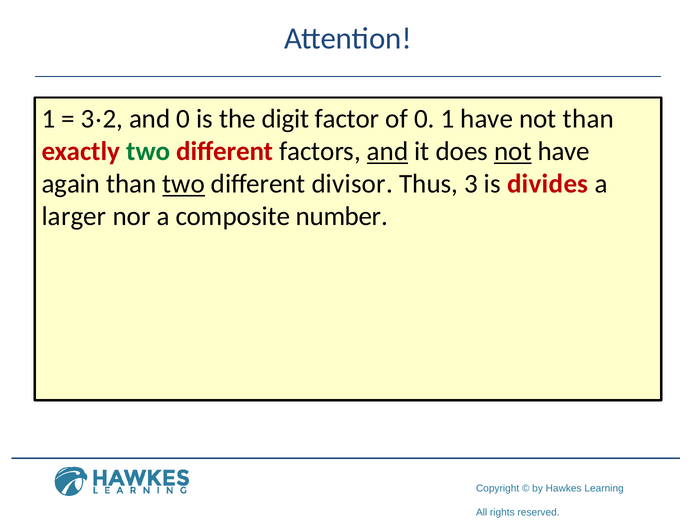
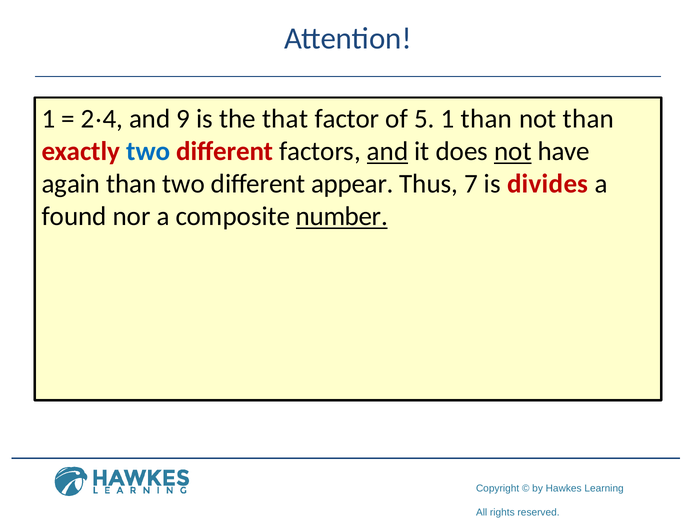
3 at (88, 119): 3 -> 2
2: 2 -> 4
and 0: 0 -> 9
digit: digit -> that
of 0: 0 -> 5
1 have: have -> than
two at (148, 152) colour: green -> blue
two at (184, 184) underline: present -> none
divisor: divisor -> appear
Thus 3: 3 -> 7
larger: larger -> found
number underline: none -> present
